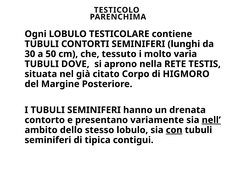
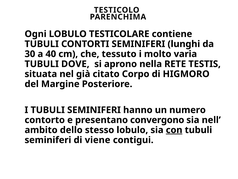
50: 50 -> 40
drenata: drenata -> numero
variamente: variamente -> convergono
nell underline: present -> none
tipica: tipica -> viene
